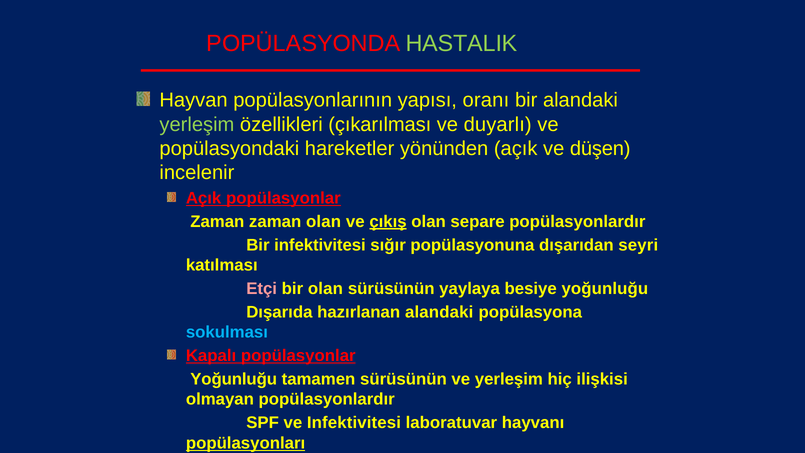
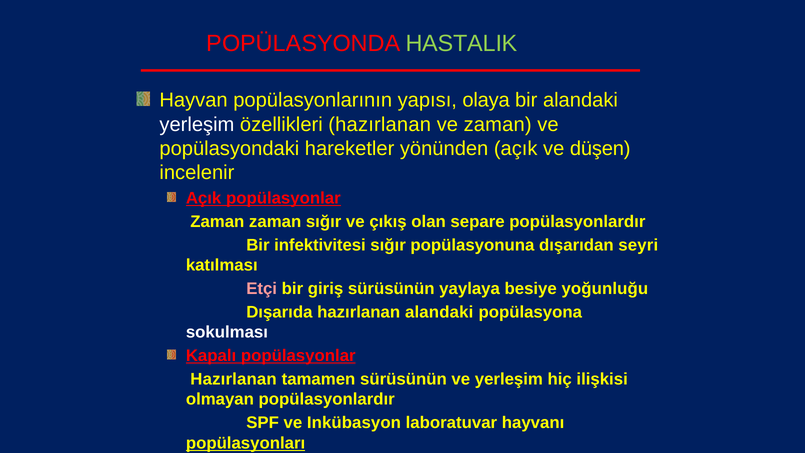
oranı: oranı -> olaya
yerleşim at (197, 124) colour: light green -> white
özellikleri çıkarılması: çıkarılması -> hazırlanan
ve duyarlı: duyarlı -> zaman
zaman olan: olan -> sığır
çıkış underline: present -> none
bir olan: olan -> giriş
sokulması colour: light blue -> white
Yoğunluğu at (234, 379): Yoğunluğu -> Hazırlanan
ve Infektivitesi: Infektivitesi -> Inkübasyon
